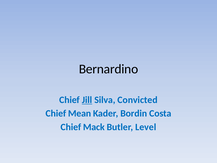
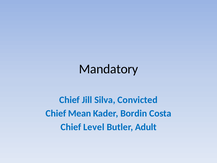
Bernardino: Bernardino -> Mandatory
Jill underline: present -> none
Mack: Mack -> Level
Level: Level -> Adult
